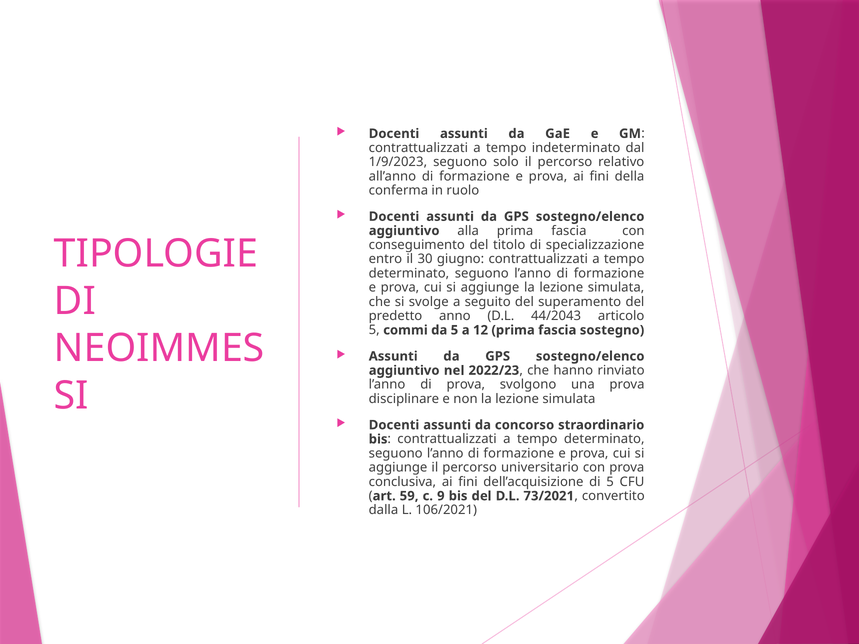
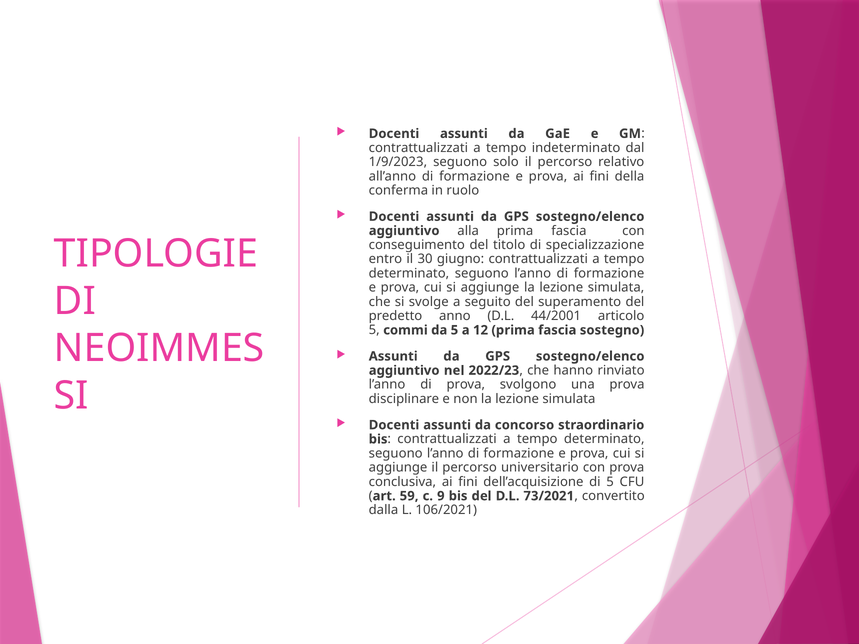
44/2043: 44/2043 -> 44/2001
